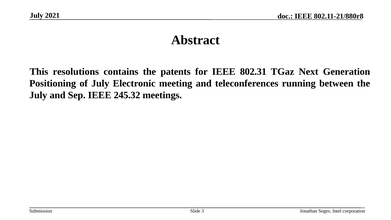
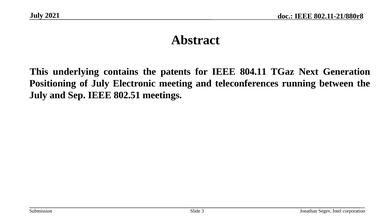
resolutions: resolutions -> underlying
802.31: 802.31 -> 804.11
245.32: 245.32 -> 802.51
